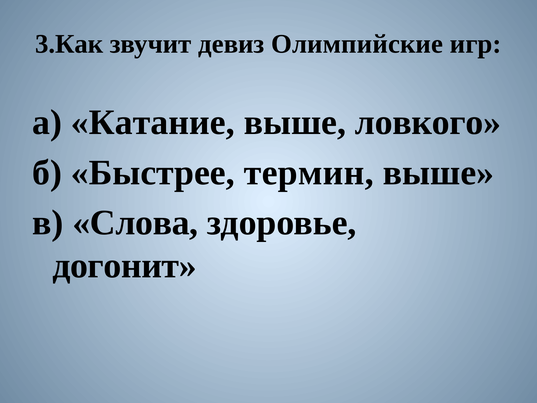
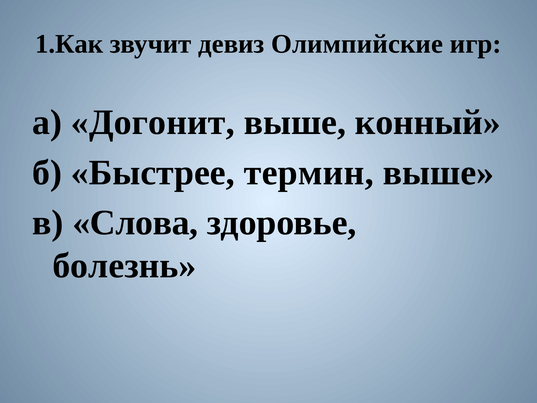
3.Как: 3.Как -> 1.Как
Катание: Катание -> Догонит
ловкого: ловкого -> конный
догонит: догонит -> болезнь
